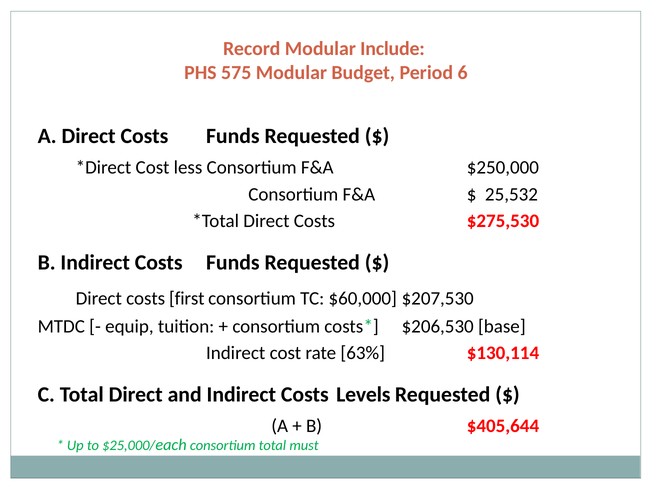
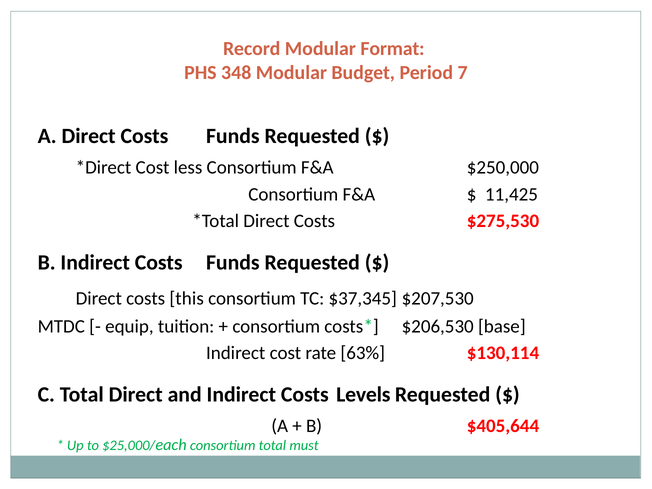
Include: Include -> Format
575: 575 -> 348
6: 6 -> 7
25,532: 25,532 -> 11,425
first: first -> this
$60,000: $60,000 -> $37,345
